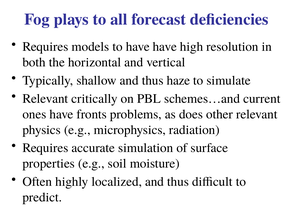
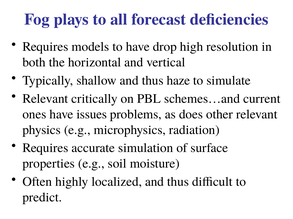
have have: have -> drop
fronts: fronts -> issues
